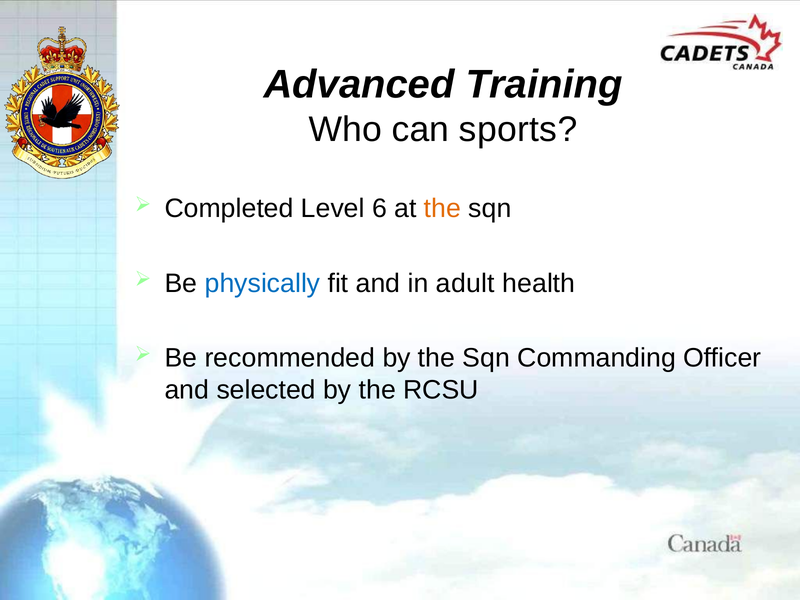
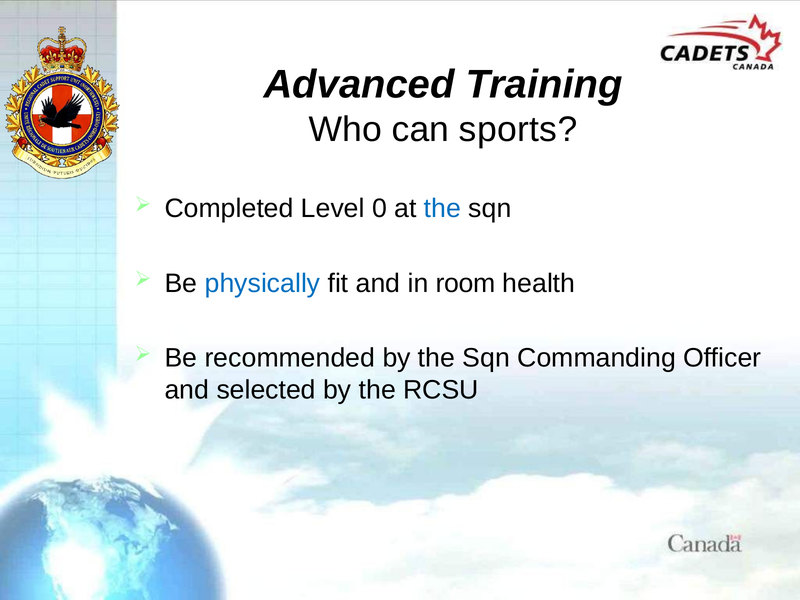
6: 6 -> 0
the at (442, 209) colour: orange -> blue
adult: adult -> room
